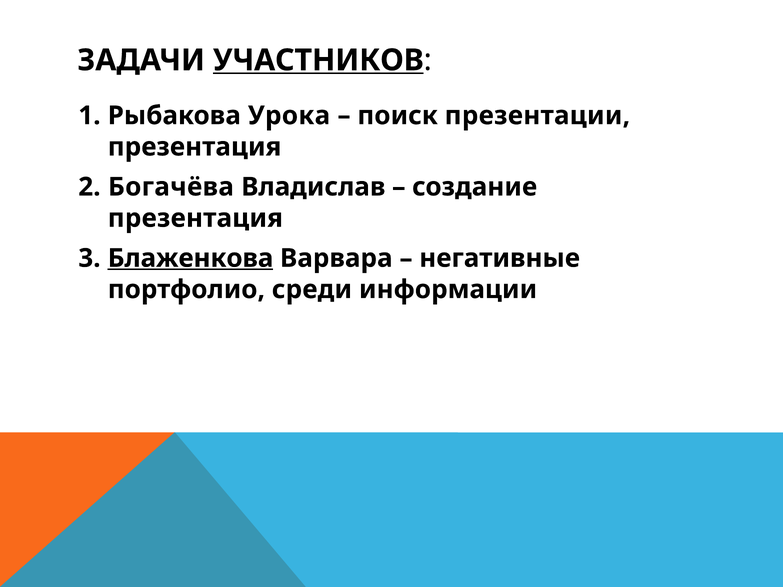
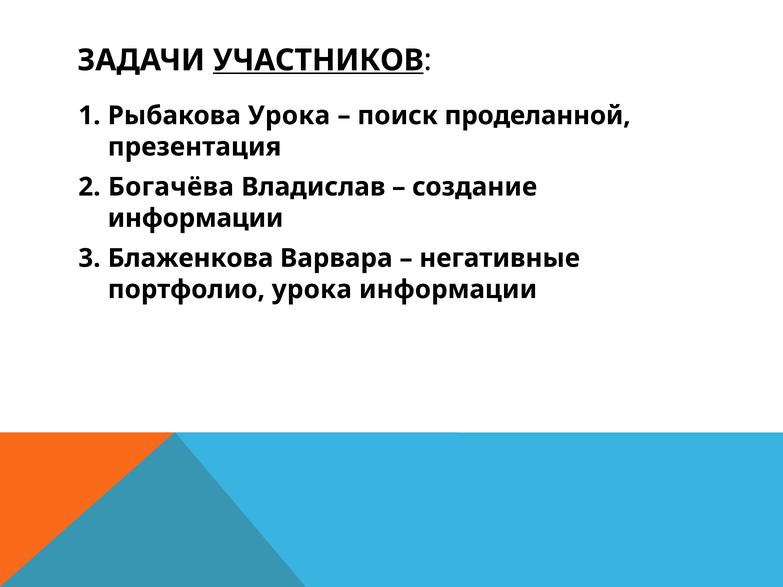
презентации: презентации -> проделанной
презентация at (195, 218): презентация -> информации
Блаженкова underline: present -> none
портфолио среди: среди -> урока
